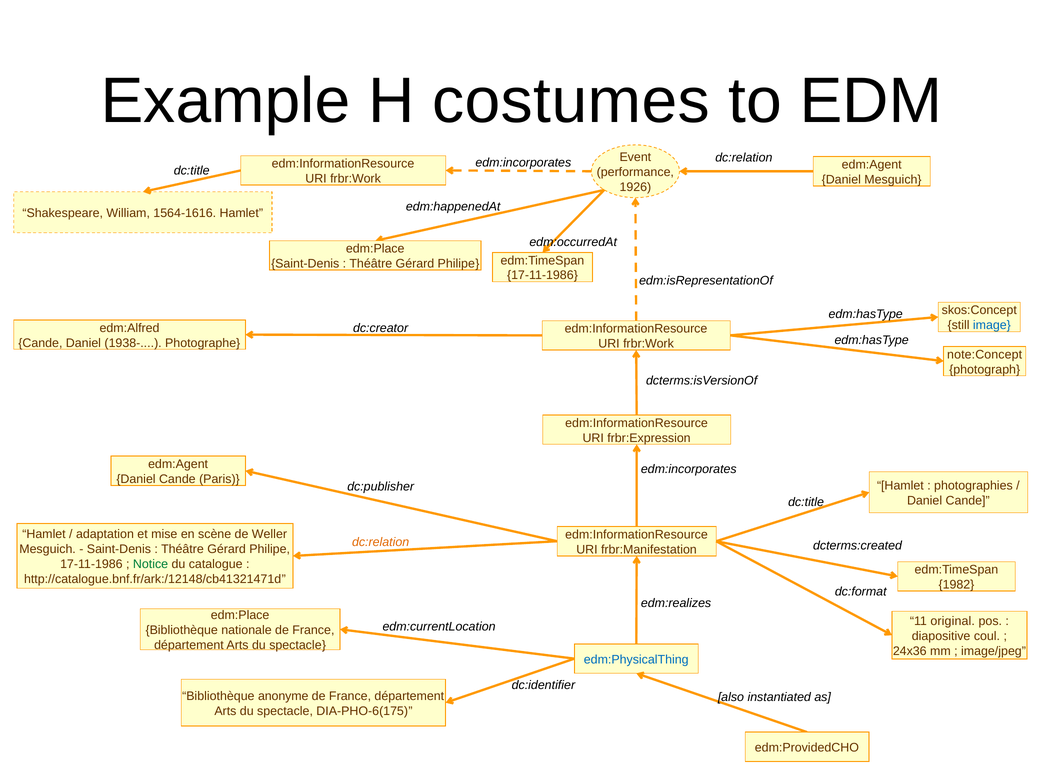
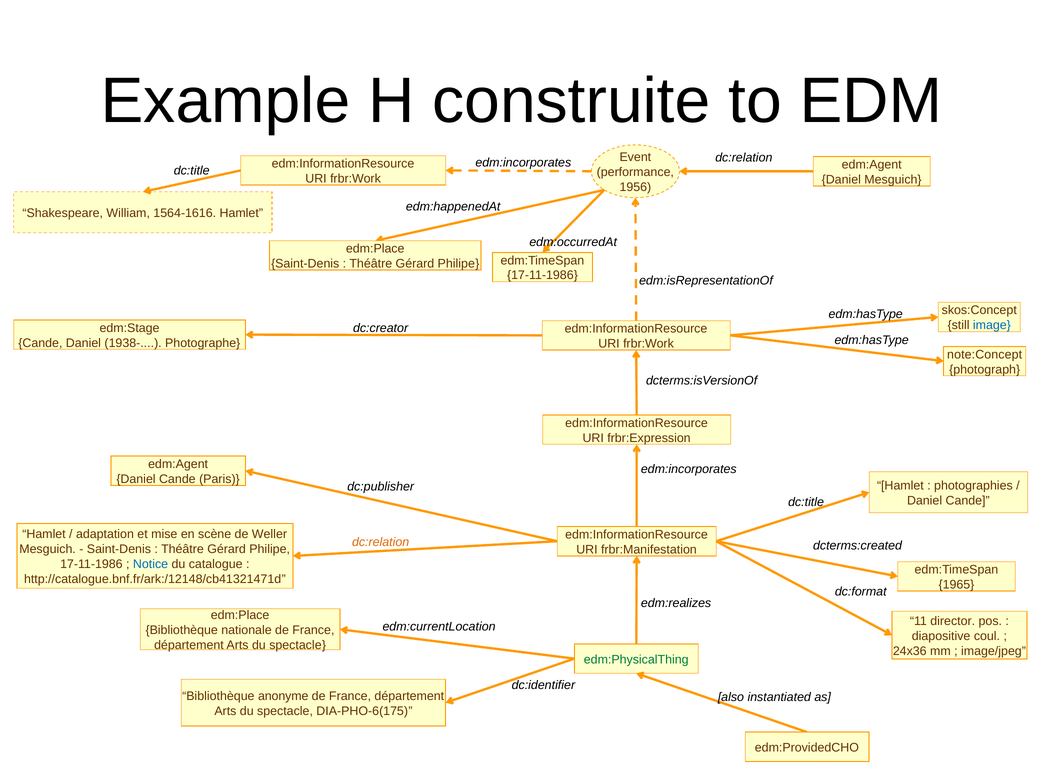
costumes: costumes -> construite
1926: 1926 -> 1956
edm:Alfred: edm:Alfred -> edm:Stage
Notice colour: green -> blue
1982: 1982 -> 1965
original: original -> director
edm:PhysicalThing colour: blue -> green
